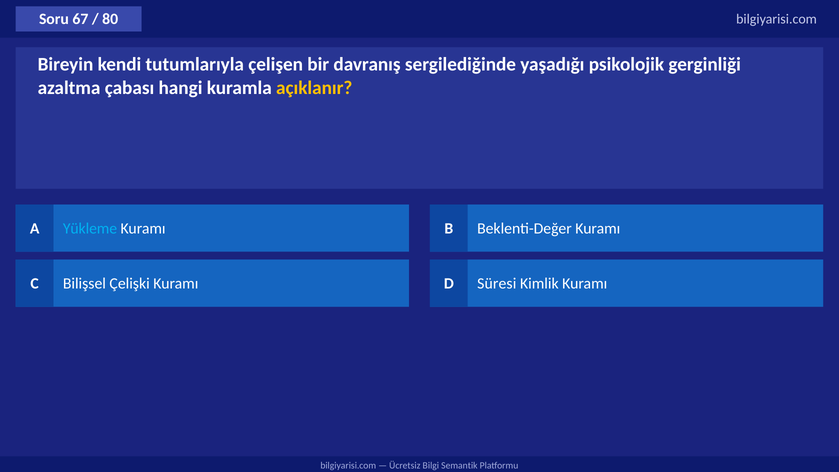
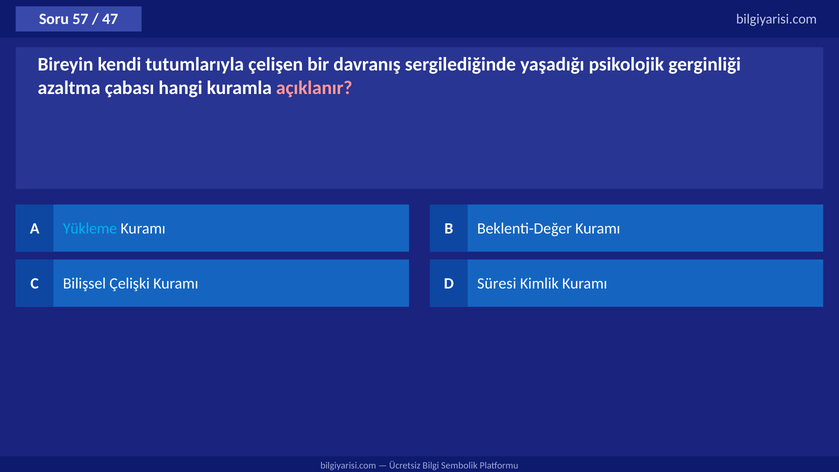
67: 67 -> 57
80: 80 -> 47
açıklanır colour: yellow -> pink
Semantik: Semantik -> Sembolik
